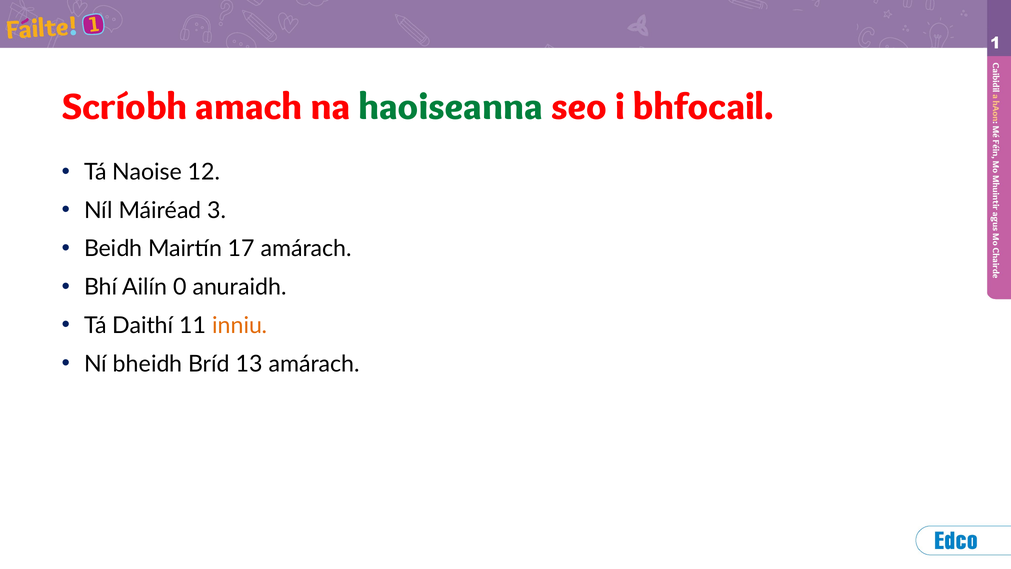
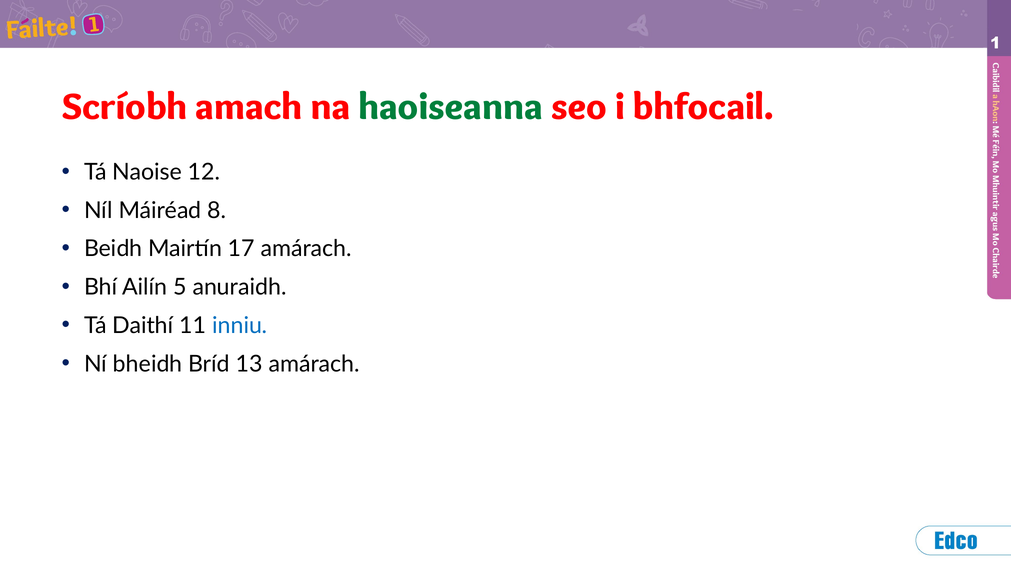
3: 3 -> 8
0: 0 -> 5
inniu colour: orange -> blue
